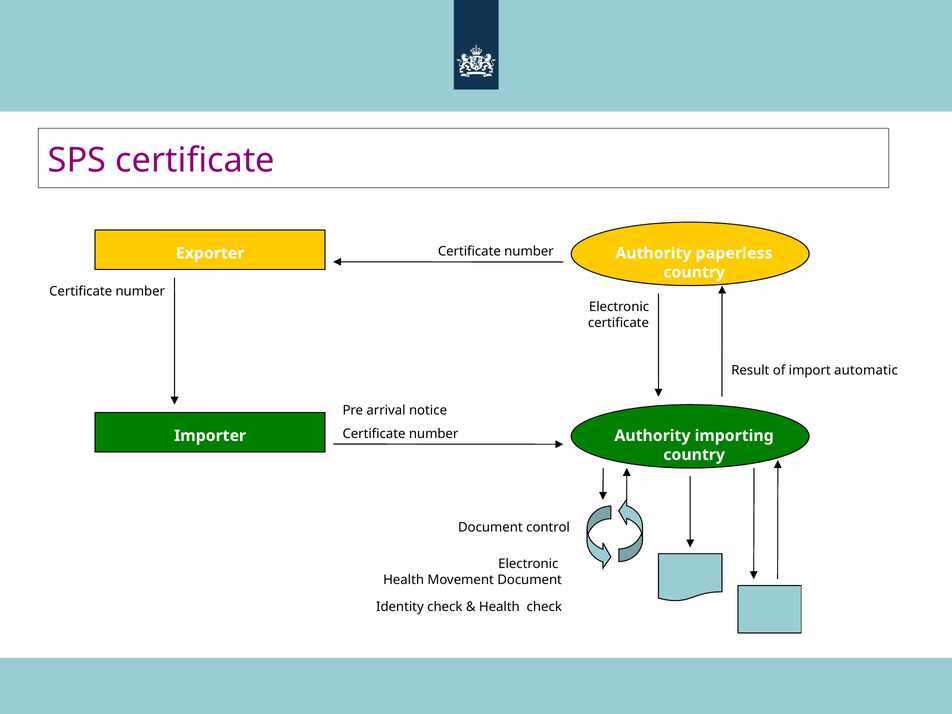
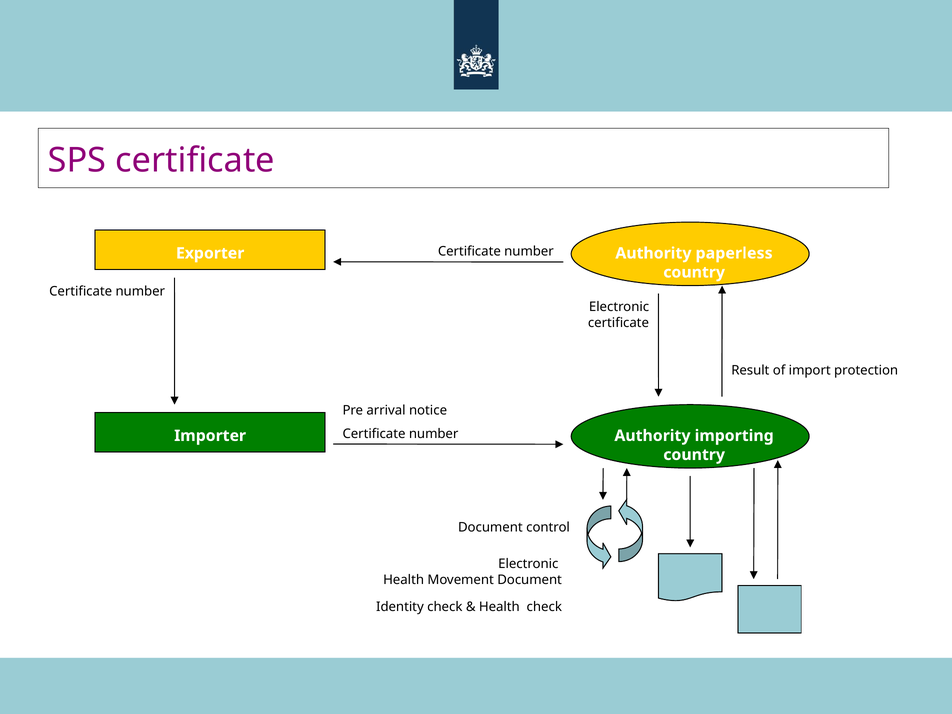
automatic: automatic -> protection
